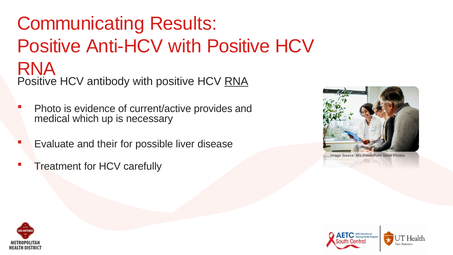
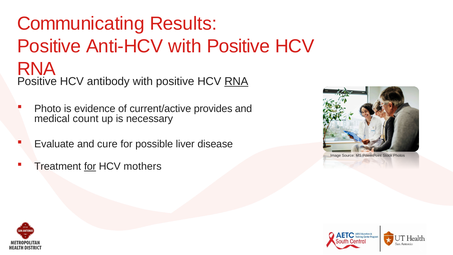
which: which -> count
their: their -> cure
for at (90, 166) underline: none -> present
carefully: carefully -> mothers
